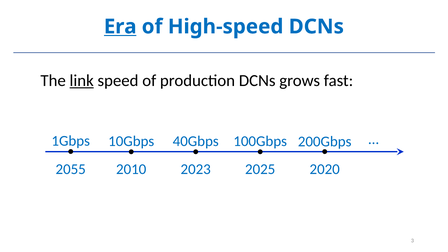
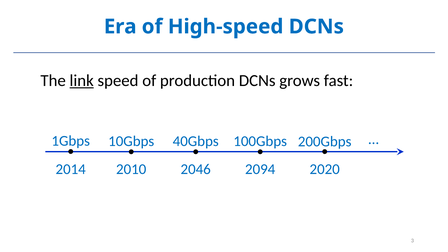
Era underline: present -> none
2055: 2055 -> 2014
2023: 2023 -> 2046
2025: 2025 -> 2094
